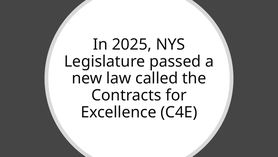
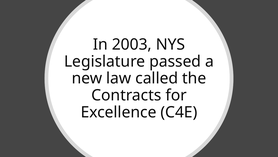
2025: 2025 -> 2003
